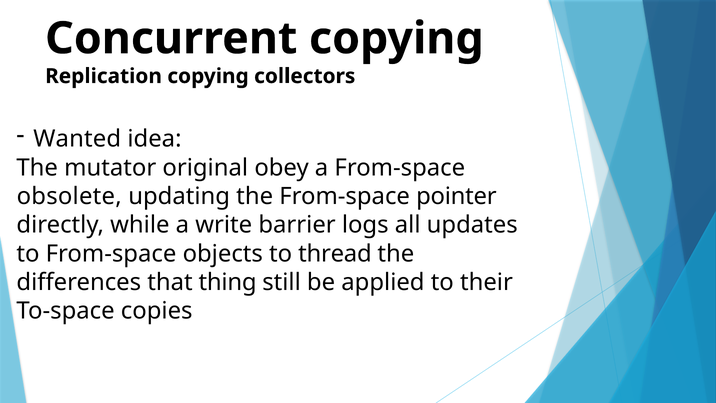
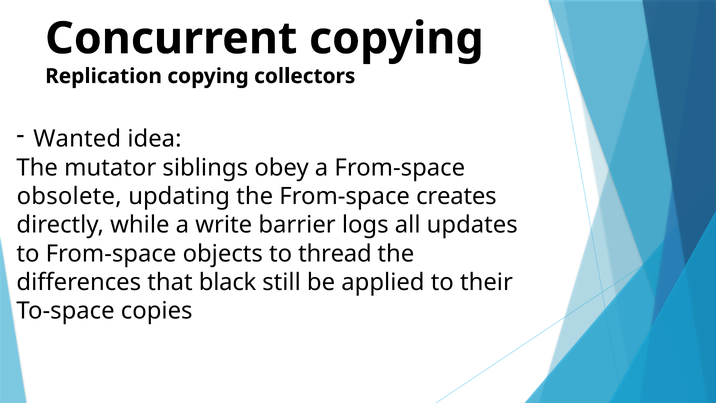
original: original -> siblings
pointer: pointer -> creates
thing: thing -> black
